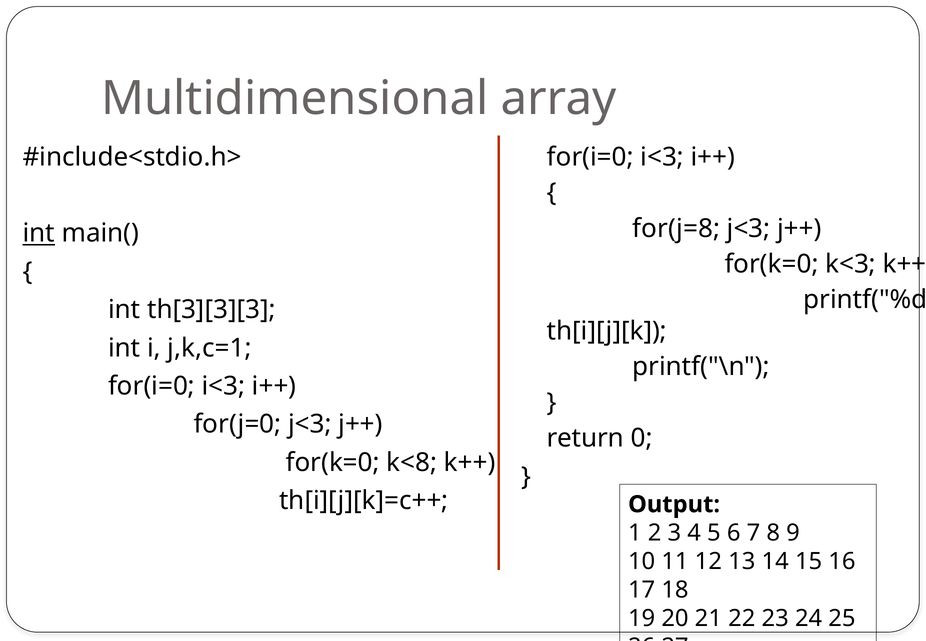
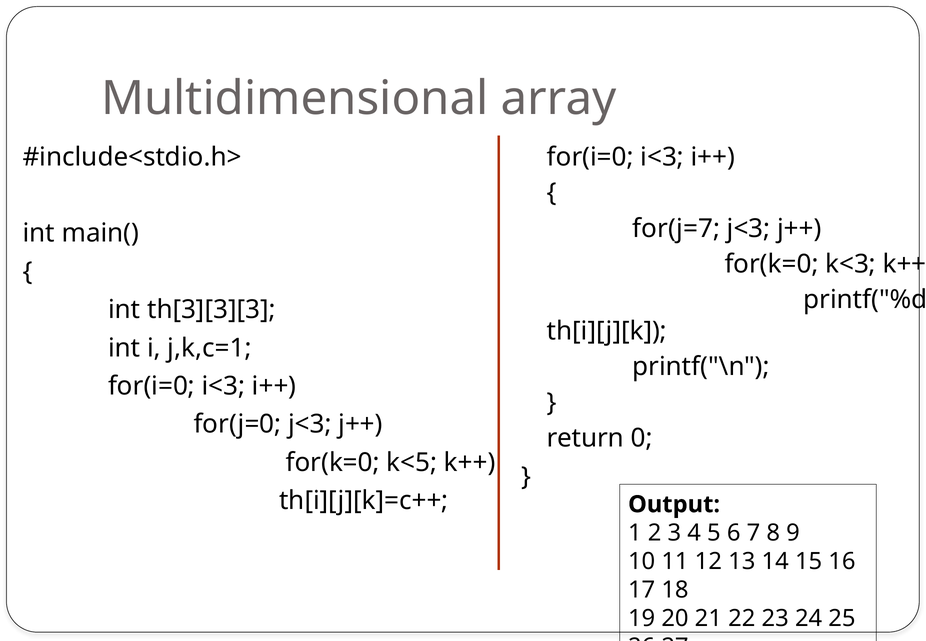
for(j=8: for(j=8 -> for(j=7
int at (39, 233) underline: present -> none
k<8: k<8 -> k<5
